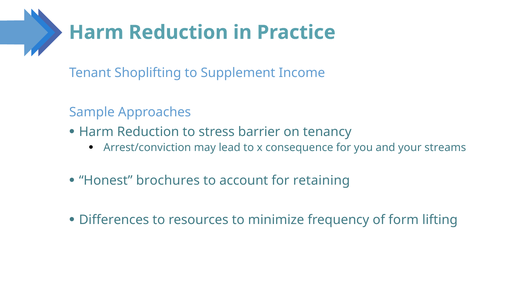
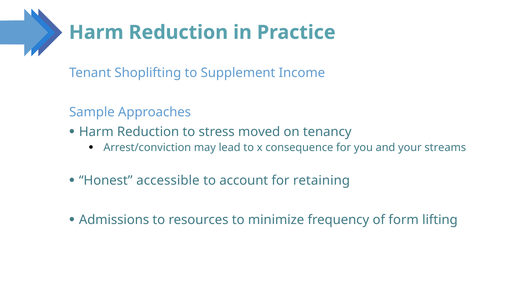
barrier: barrier -> moved
brochures: brochures -> accessible
Differences: Differences -> Admissions
